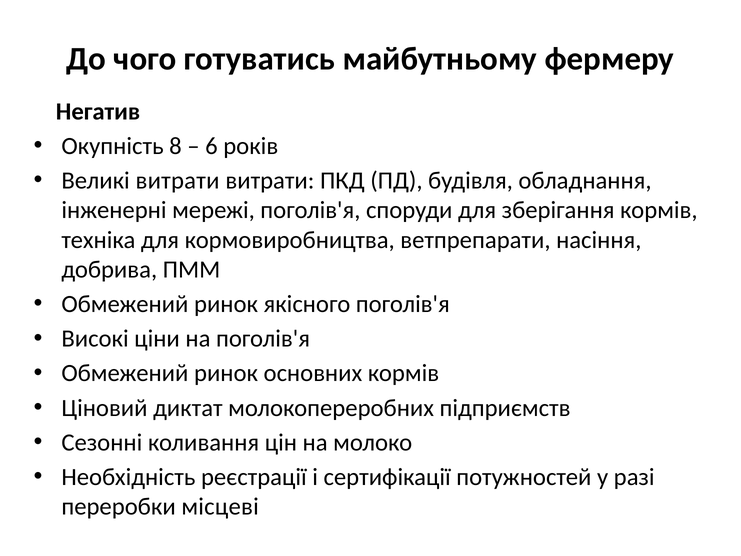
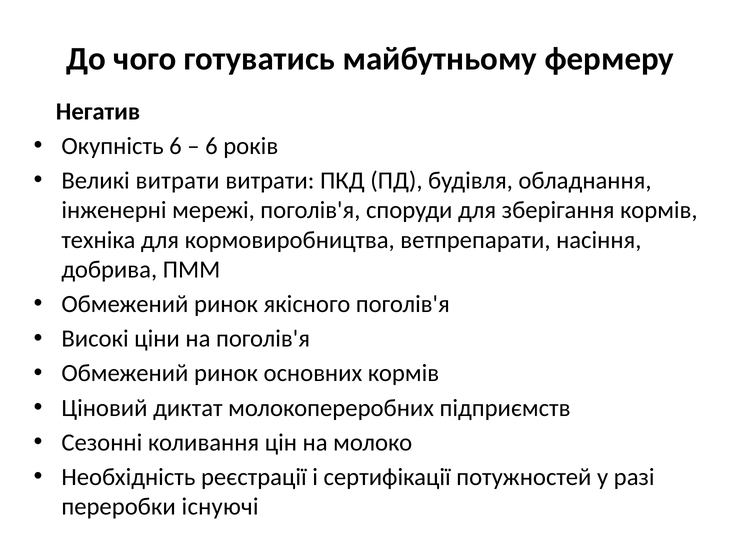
Окупність 8: 8 -> 6
місцеві: місцеві -> існуючі
